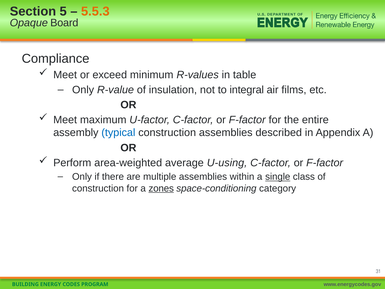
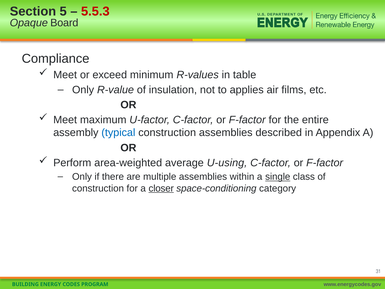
5.5.3 colour: orange -> red
integral: integral -> applies
zones: zones -> closer
